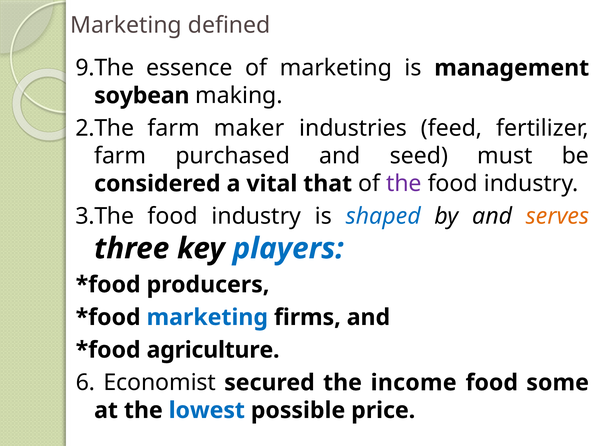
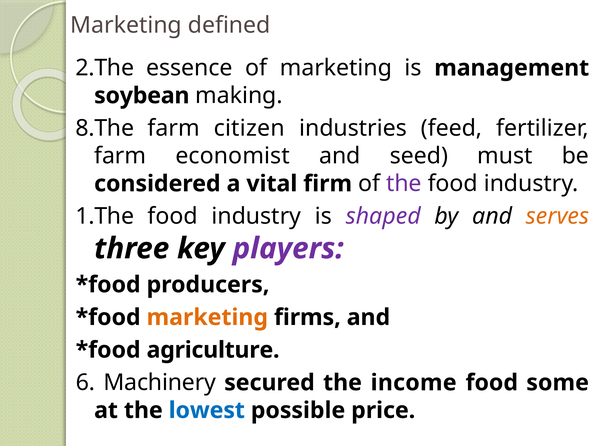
9.The: 9.The -> 2.The
2.The: 2.The -> 8.The
maker: maker -> citizen
purchased: purchased -> economist
that: that -> firm
3.The: 3.The -> 1.The
shaped colour: blue -> purple
players colour: blue -> purple
marketing at (207, 318) colour: blue -> orange
Economist: Economist -> Machinery
